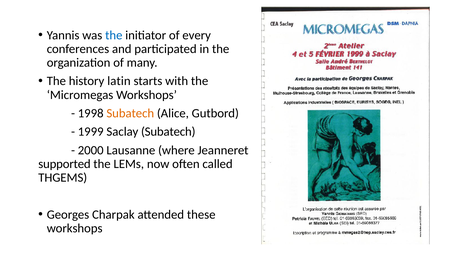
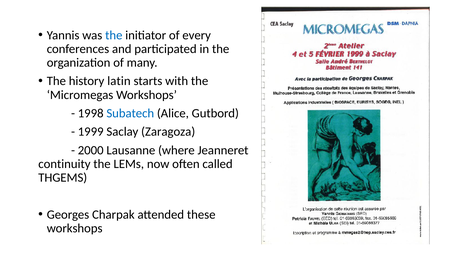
Subatech at (130, 113) colour: orange -> blue
Saclay Subatech: Subatech -> Zaragoza
supported: supported -> continuity
